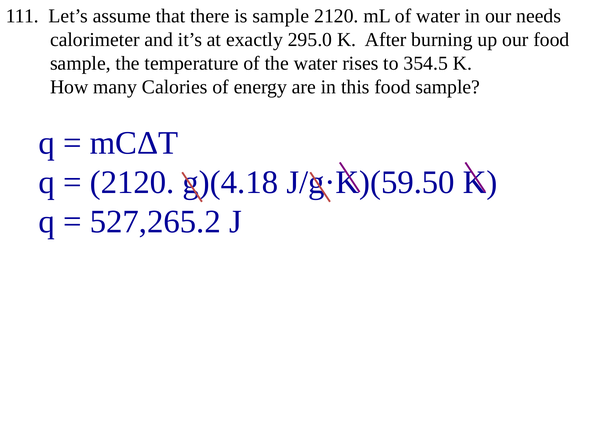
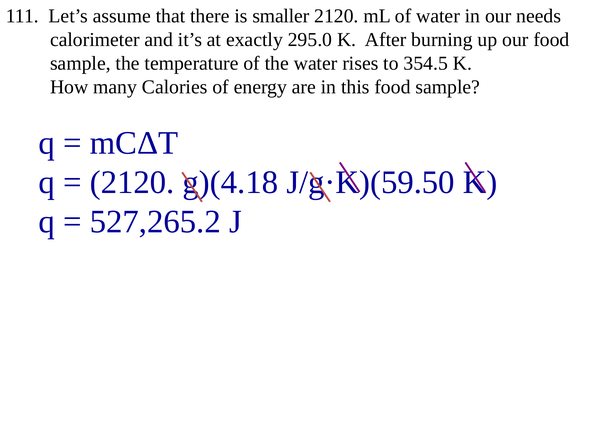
is sample: sample -> smaller
